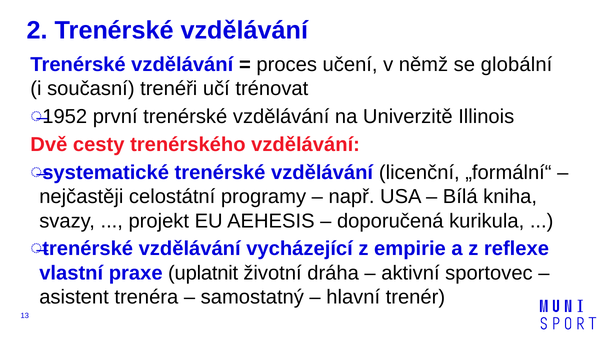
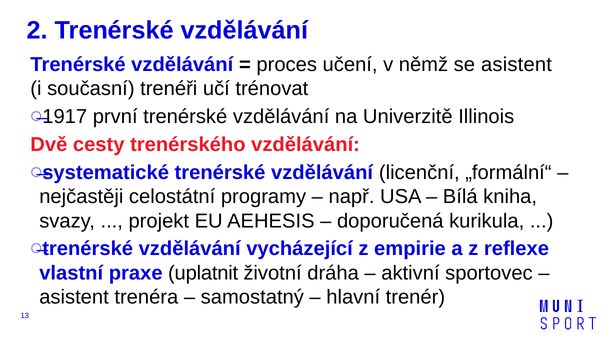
se globální: globální -> asistent
1952: 1952 -> 1917
